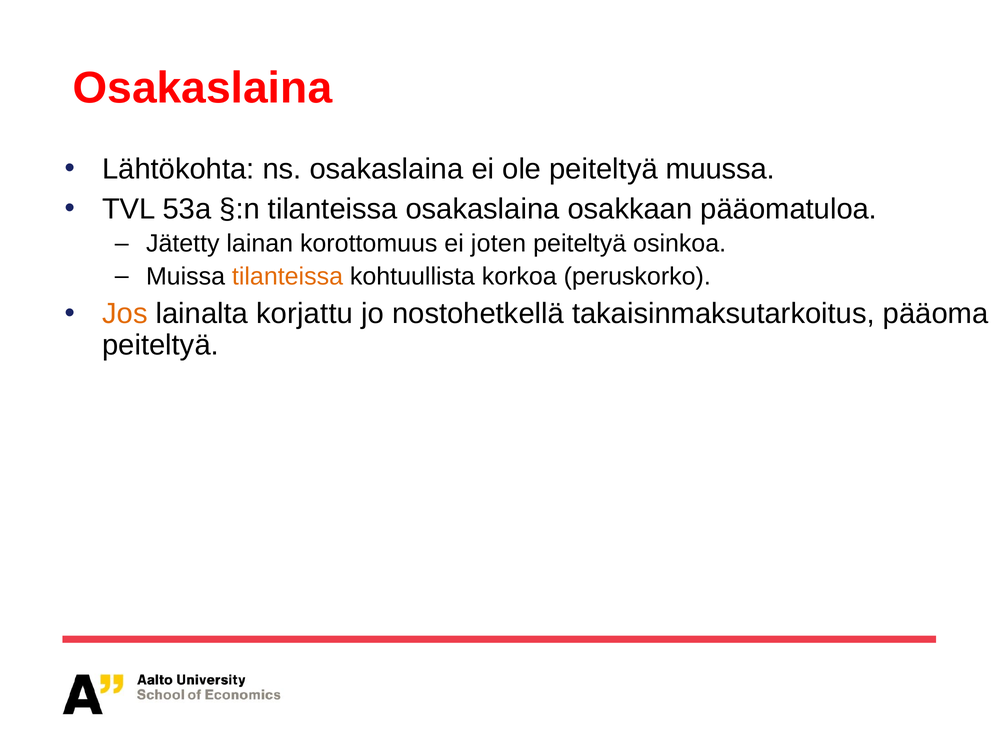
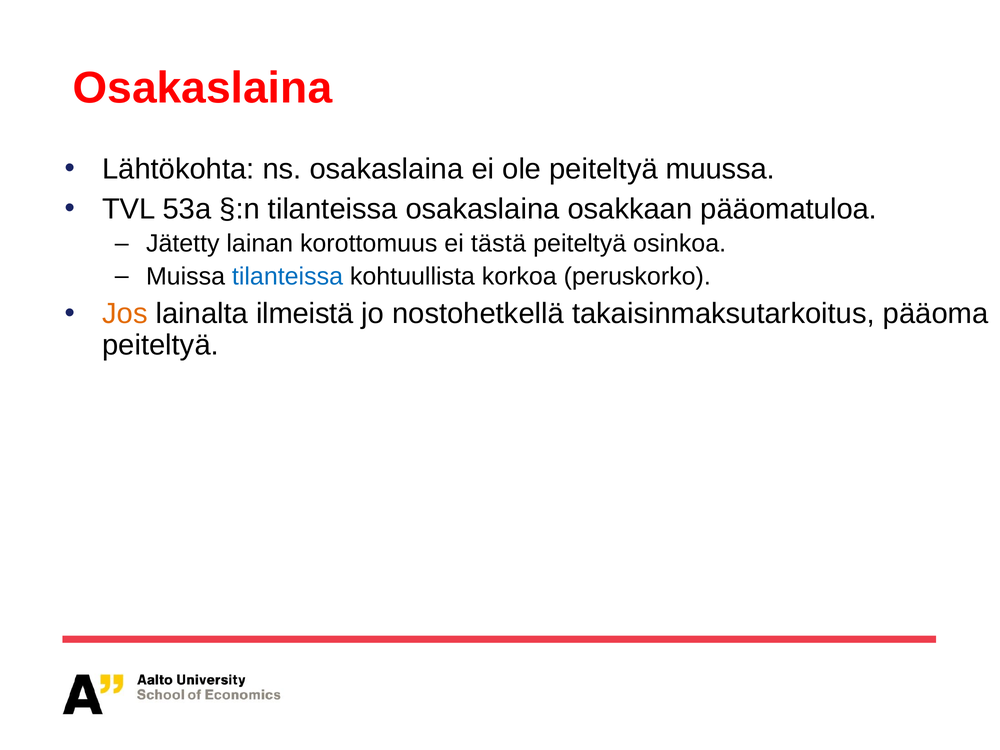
joten: joten -> tästä
tilanteissa at (288, 276) colour: orange -> blue
korjattu: korjattu -> ilmeistä
